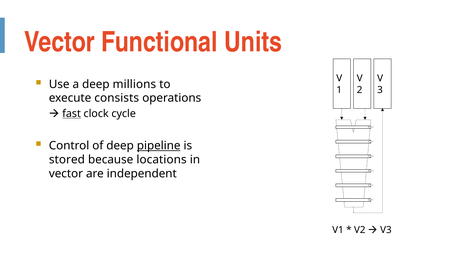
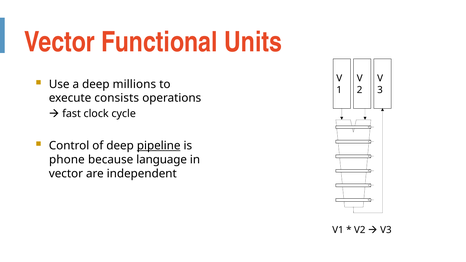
fast underline: present -> none
stored: stored -> phone
locations: locations -> language
